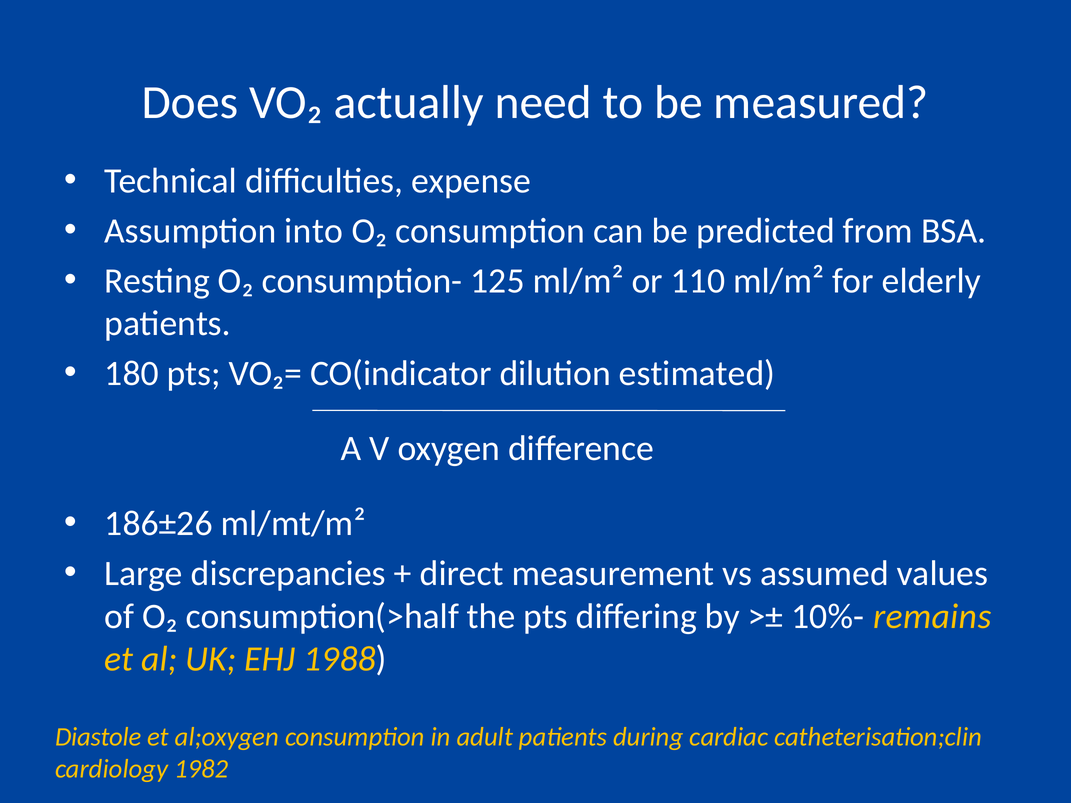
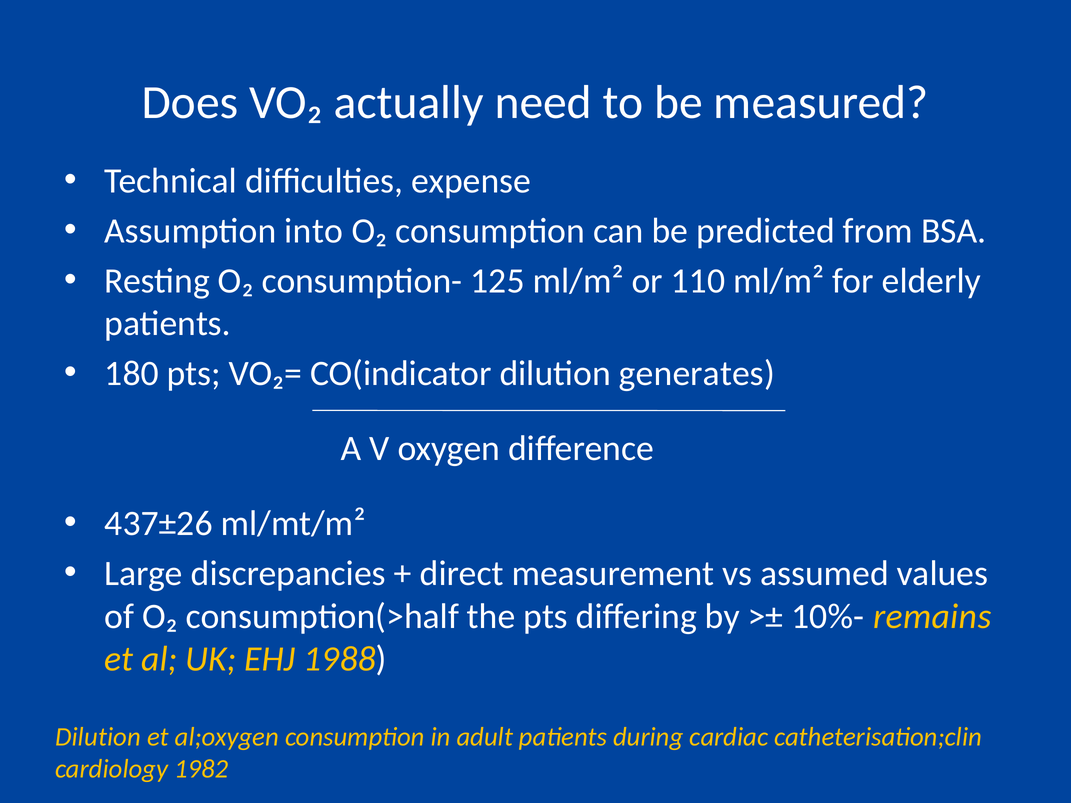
estimated: estimated -> generates
186±26: 186±26 -> 437±26
Diastole at (98, 737): Diastole -> Dilution
